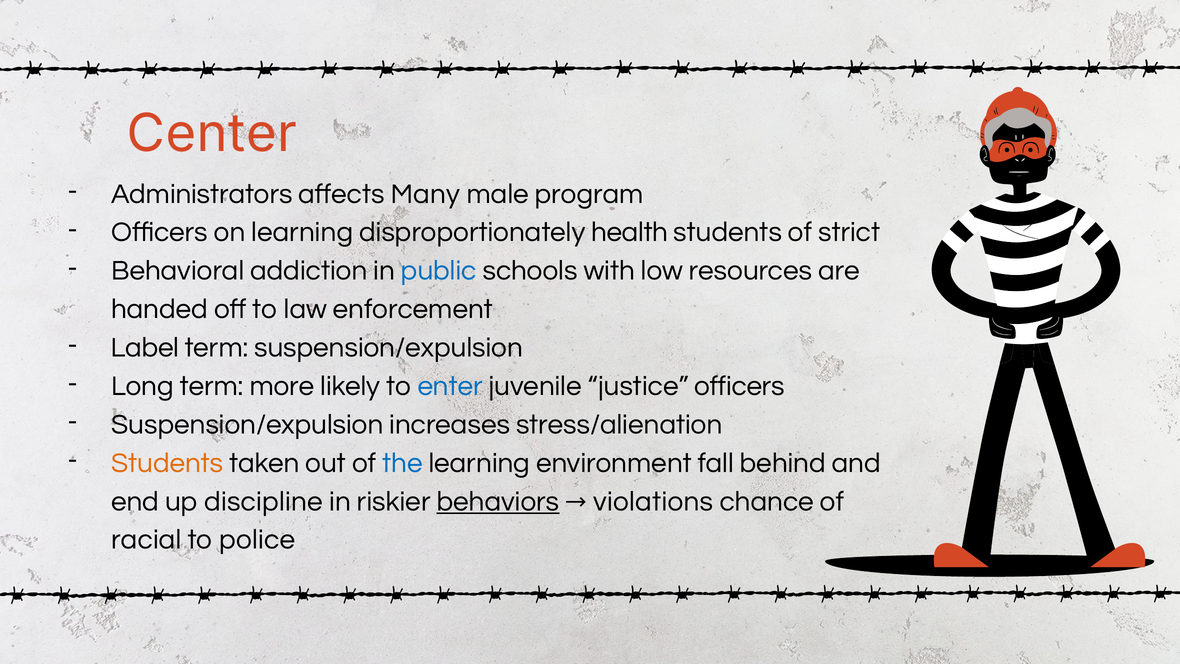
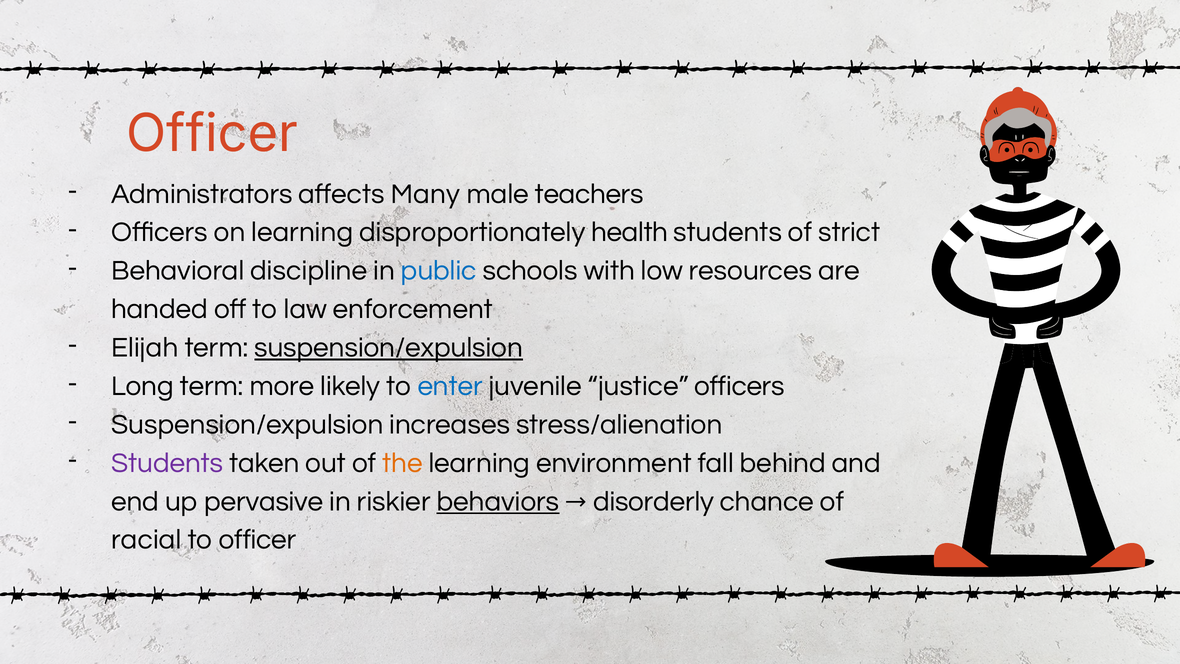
Center at (212, 134): Center -> Officer
program: program -> teachers
addiction: addiction -> discipline
Label: Label -> Elijah
suspension/expulsion at (389, 347) underline: none -> present
Students at (167, 463) colour: orange -> purple
the colour: blue -> orange
discipline: discipline -> pervasive
violations: violations -> disorderly
to police: police -> officer
